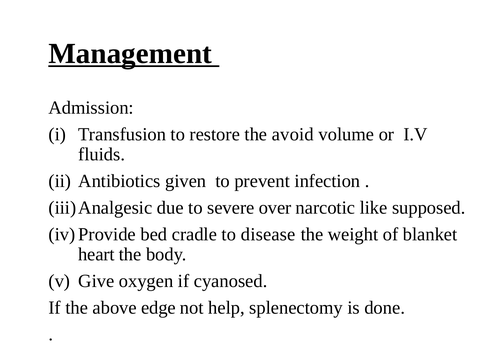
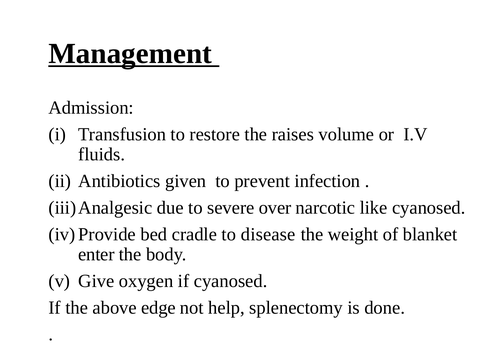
avoid: avoid -> raises
like supposed: supposed -> cyanosed
heart: heart -> enter
